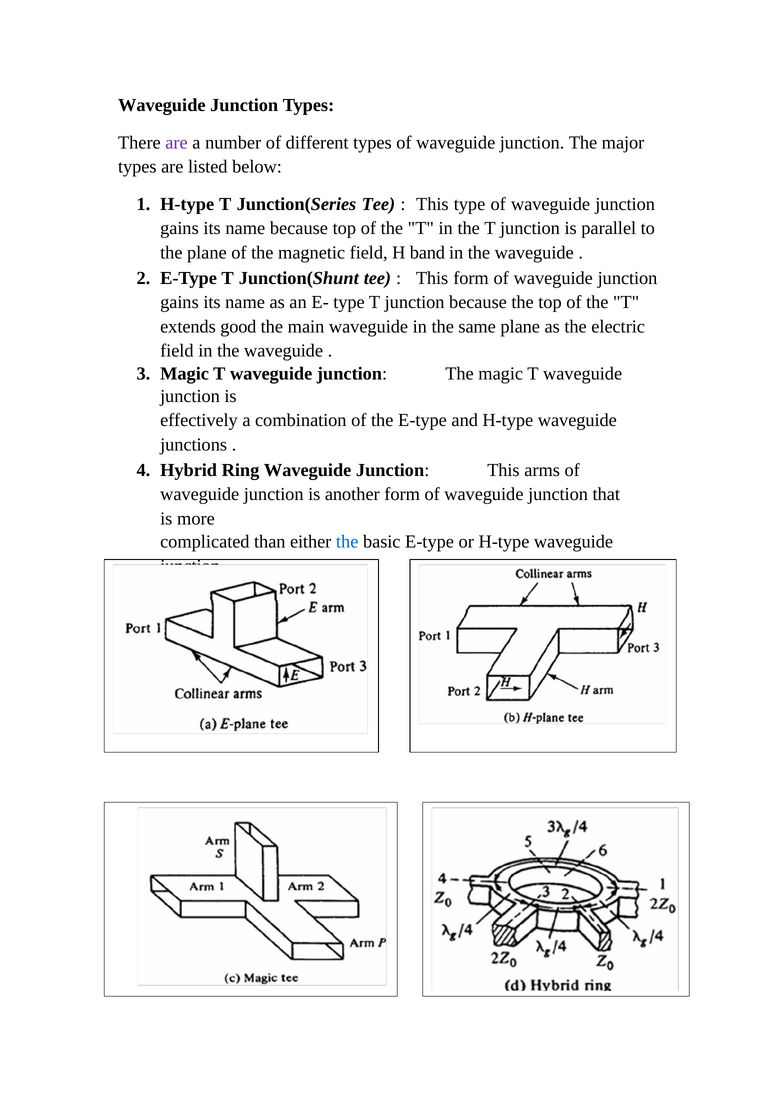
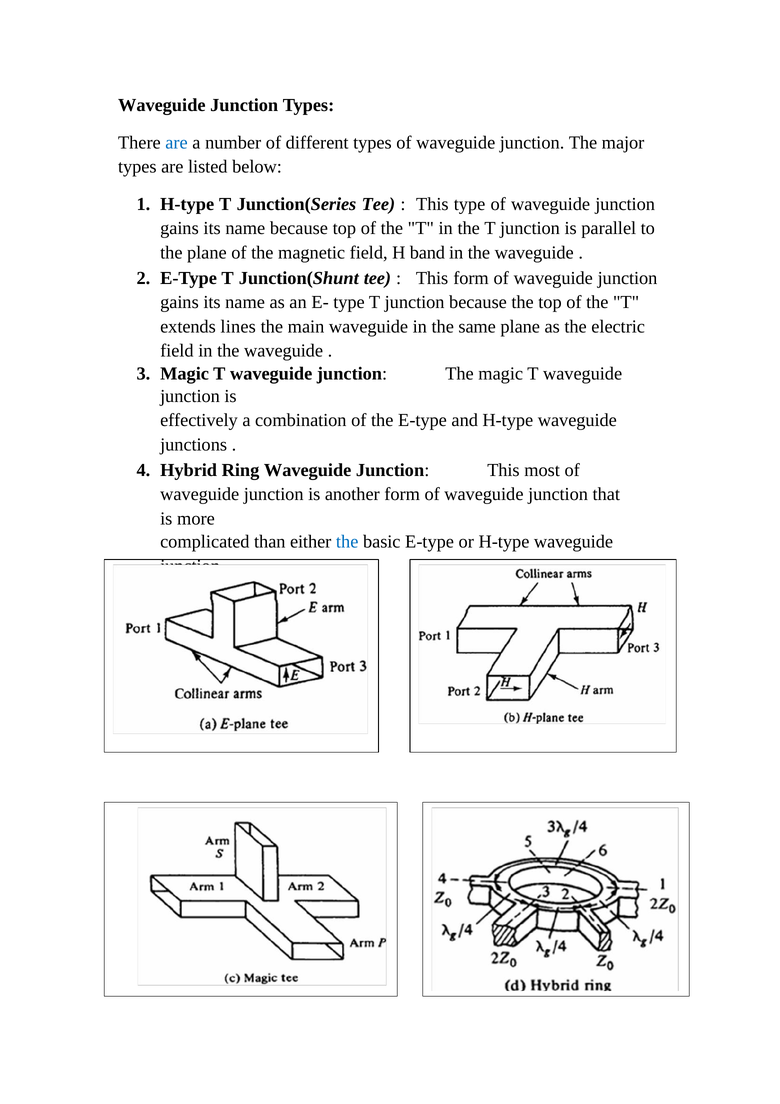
are at (177, 142) colour: purple -> blue
good: good -> lines
arms: arms -> most
